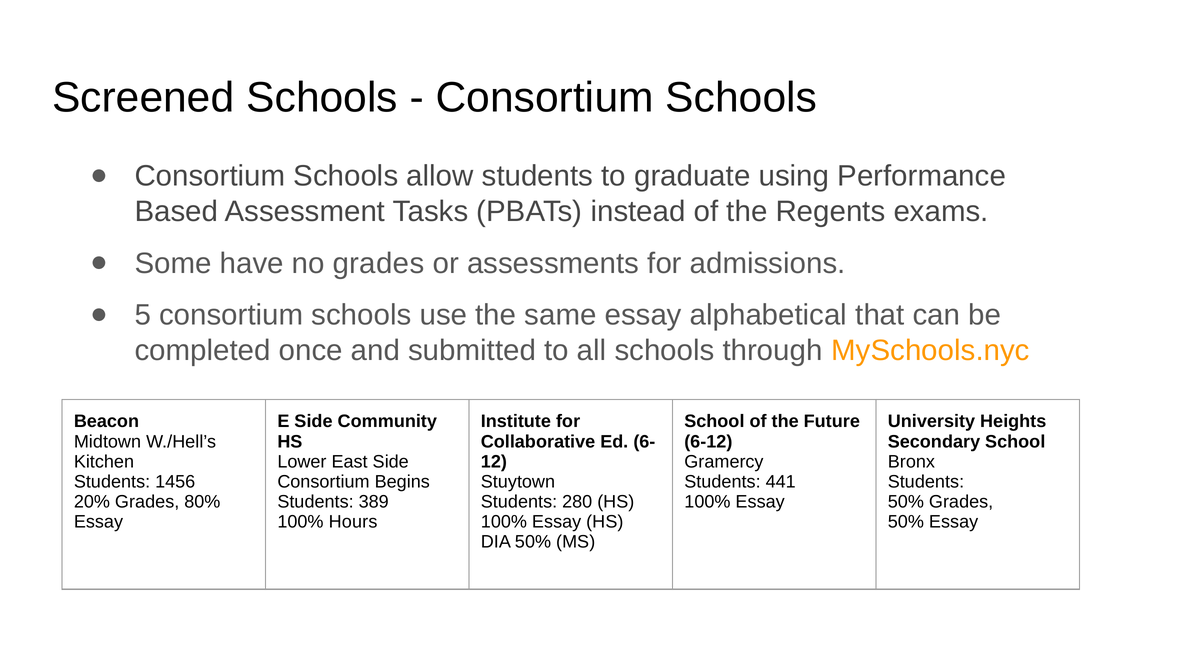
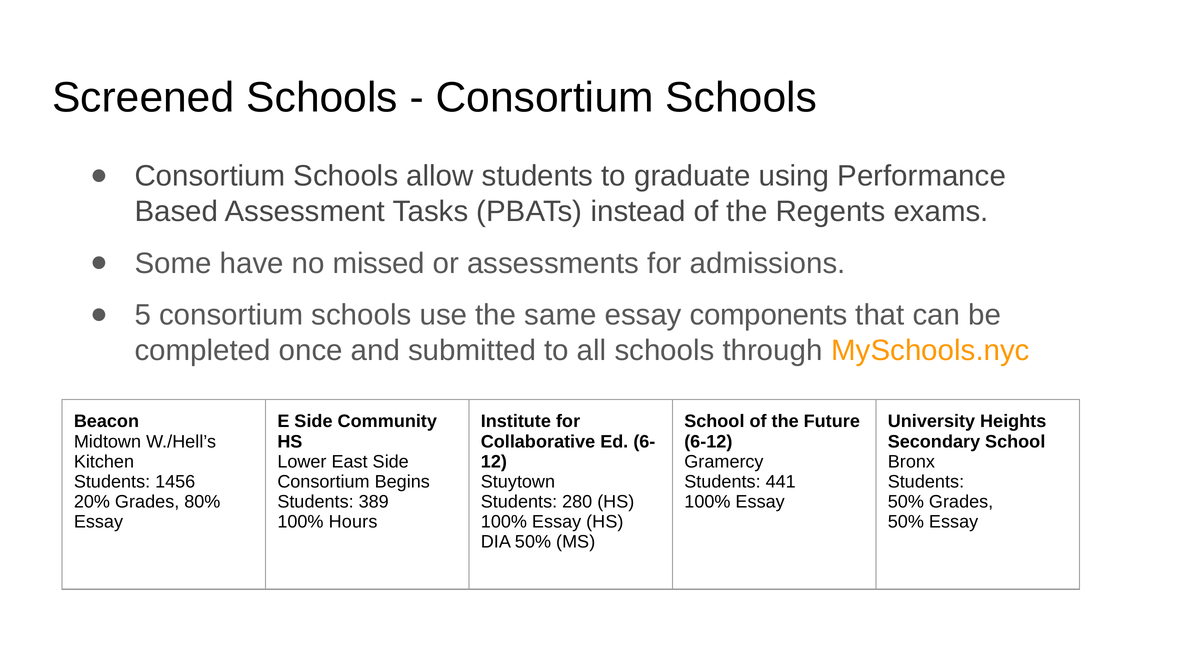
no grades: grades -> missed
alphabetical: alphabetical -> components
